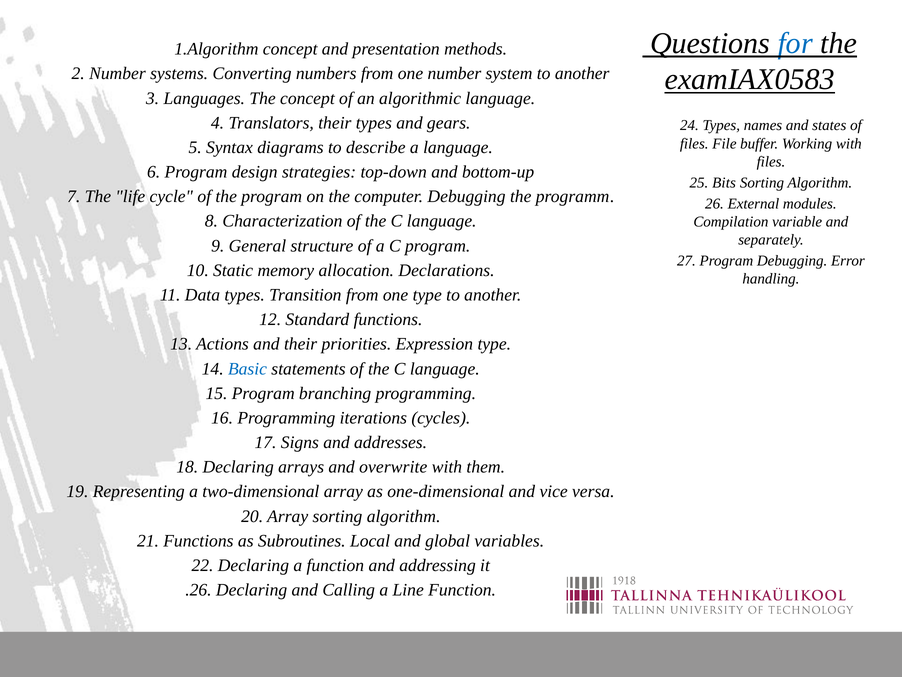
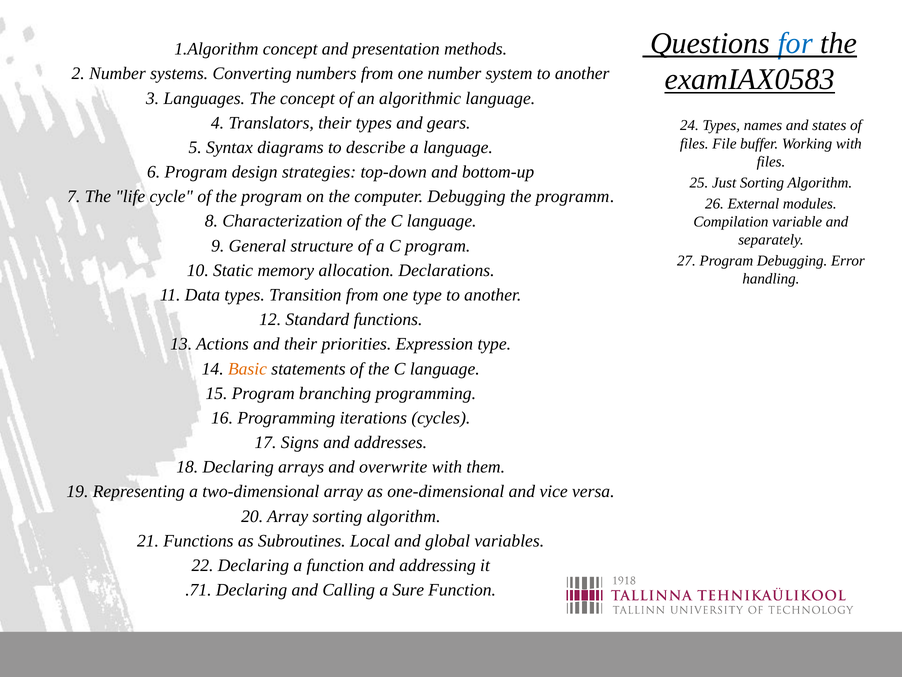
Bits: Bits -> Just
Basic colour: blue -> orange
.26: .26 -> .71
Line: Line -> Sure
